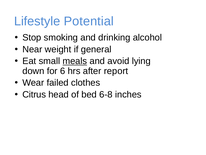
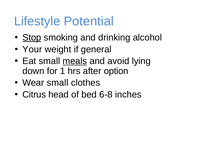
Stop underline: none -> present
Near: Near -> Your
6: 6 -> 1
report: report -> option
Wear failed: failed -> small
